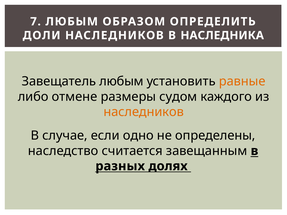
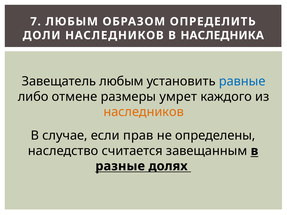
равные colour: orange -> blue
судом: судом -> умрет
одно: одно -> прав
разных: разных -> разные
